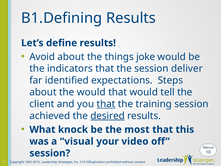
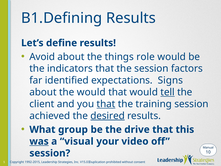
joke: joke -> role
deliver: deliver -> factors
Steps: Steps -> Signs
tell underline: none -> present
knock: knock -> group
most: most -> drive
was underline: none -> present
